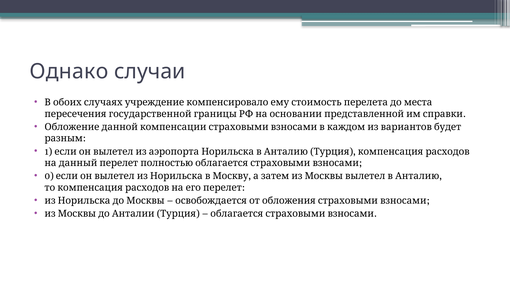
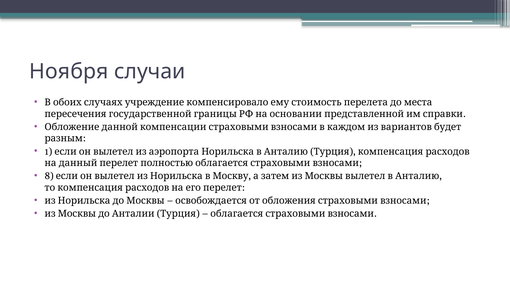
Однако: Однако -> Ноября
0: 0 -> 8
